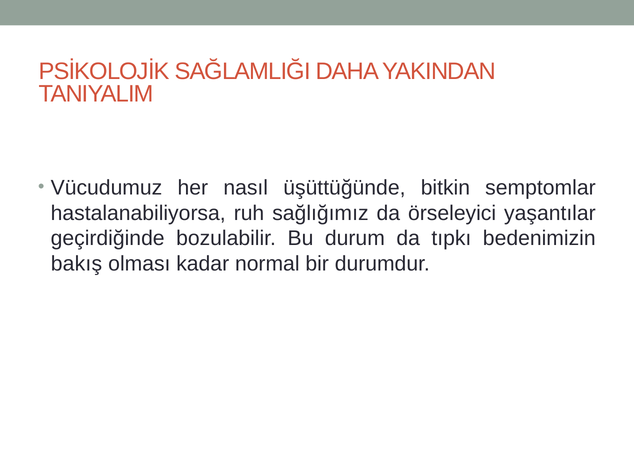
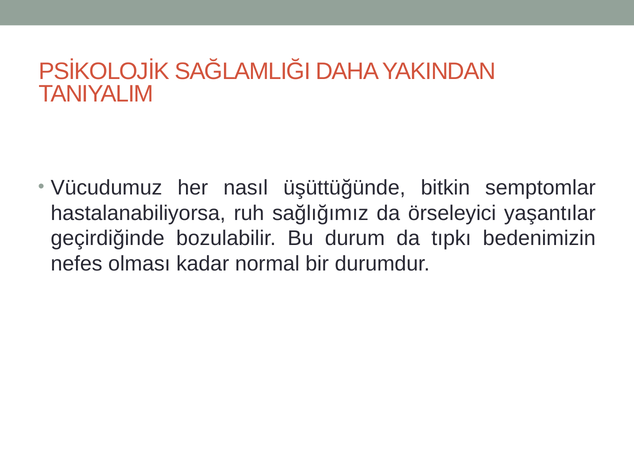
bakış: bakış -> nefes
